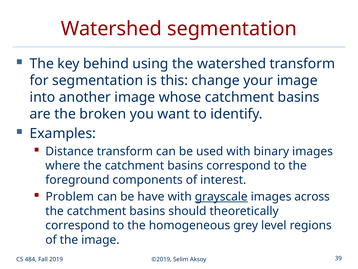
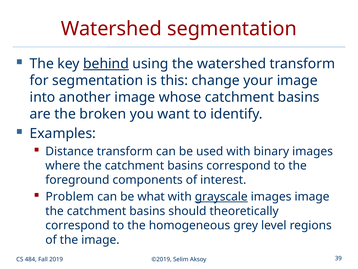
behind underline: none -> present
have: have -> what
images across: across -> image
